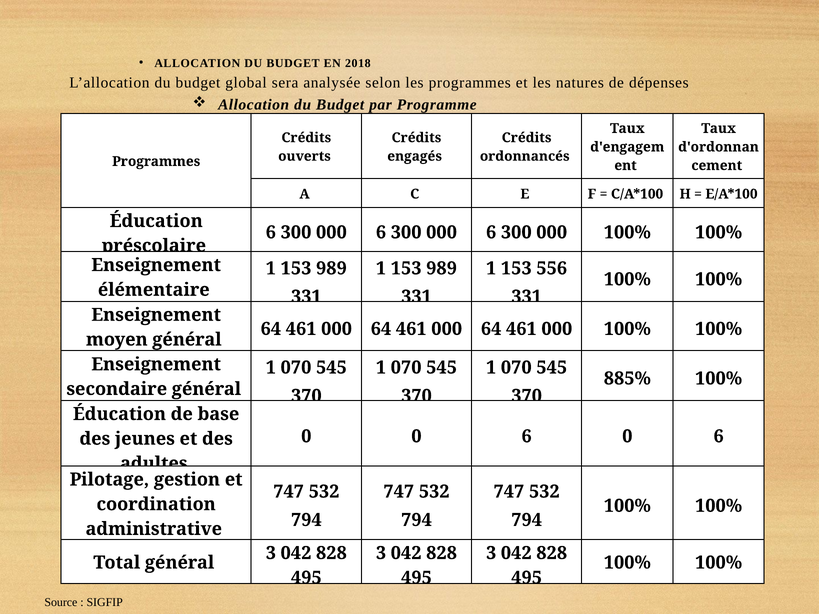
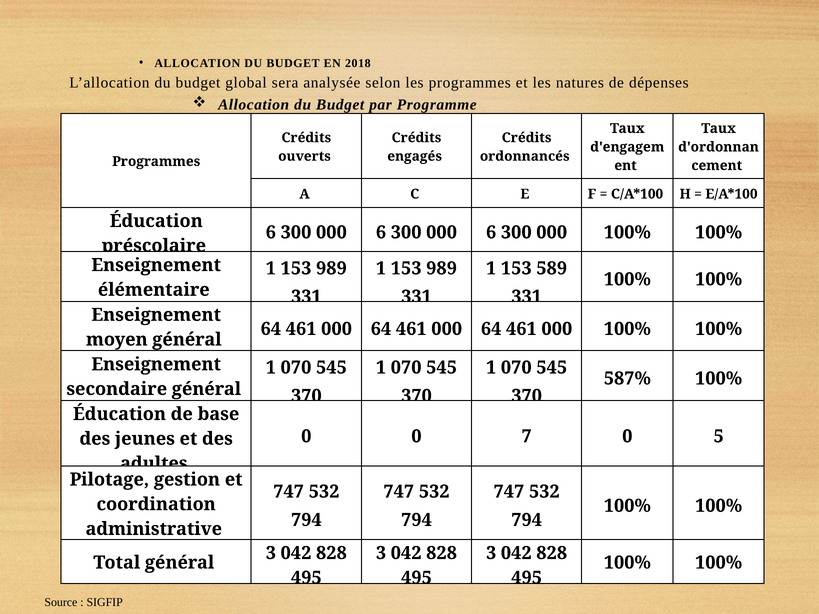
556: 556 -> 589
885%: 885% -> 587%
0 0 6: 6 -> 7
6 at (719, 436): 6 -> 5
